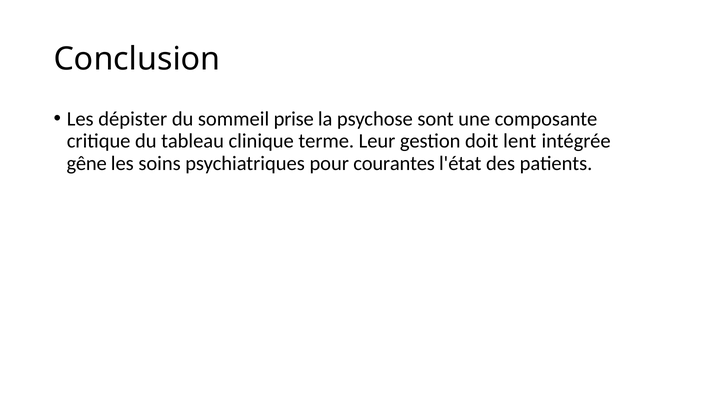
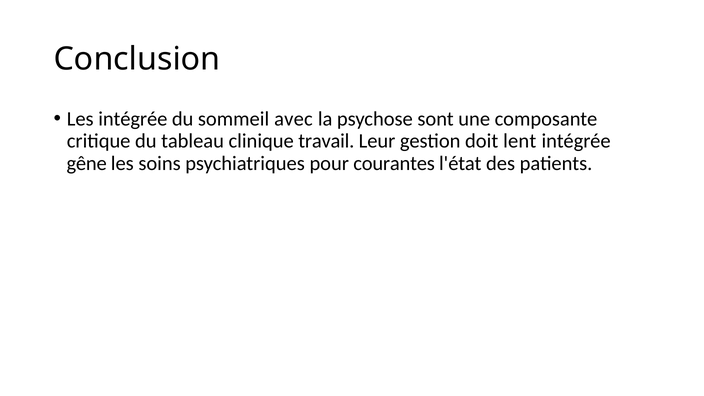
Les dépister: dépister -> intégrée
prise: prise -> avec
terme: terme -> travail
